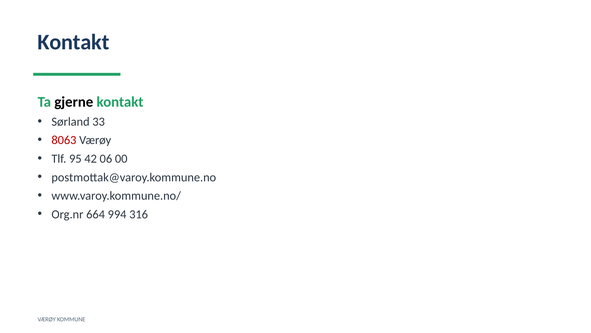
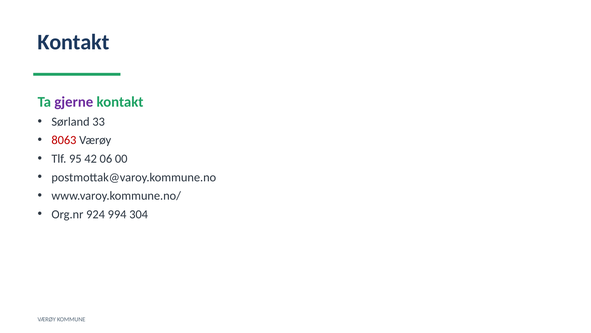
gjerne colour: black -> purple
664: 664 -> 924
316: 316 -> 304
